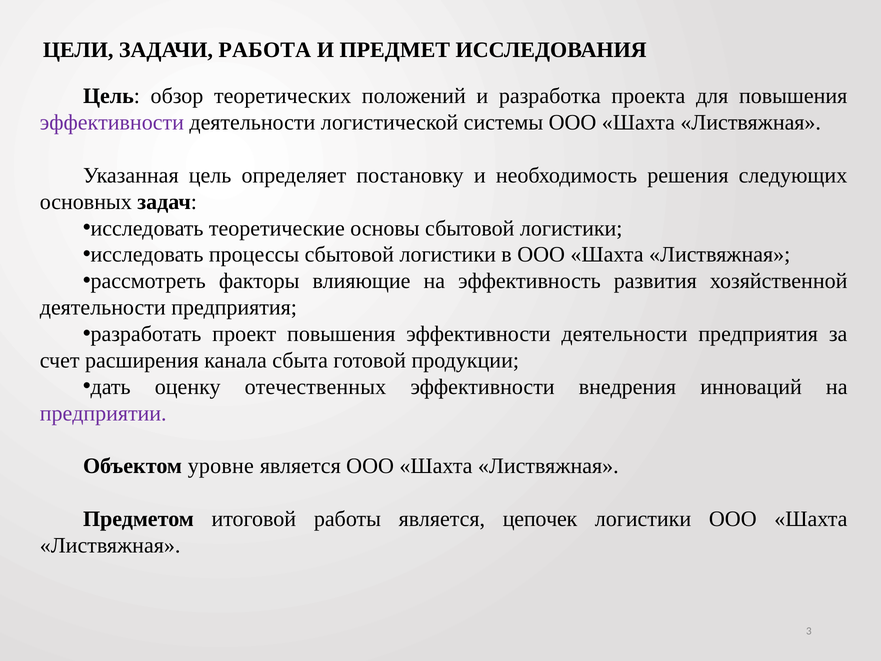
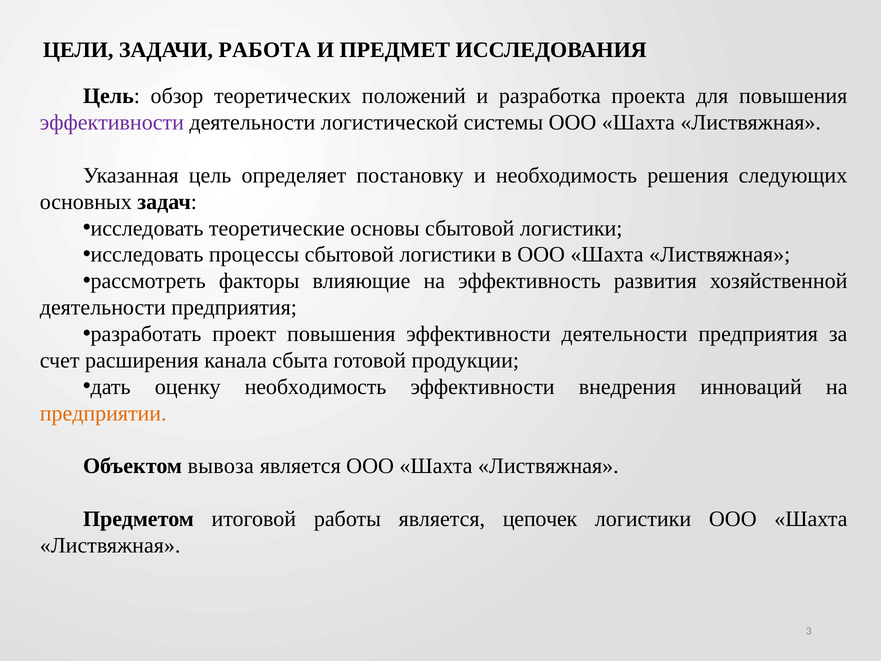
оценку отечественных: отечественных -> необходимость
предприятии colour: purple -> orange
уровне: уровне -> вывоза
